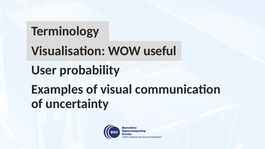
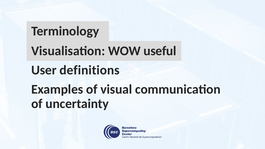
probability: probability -> definitions
